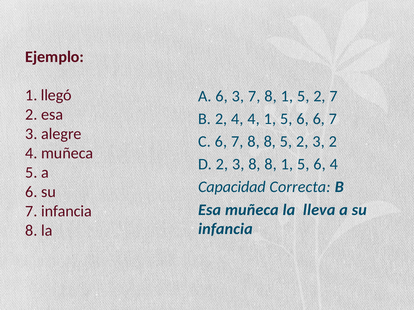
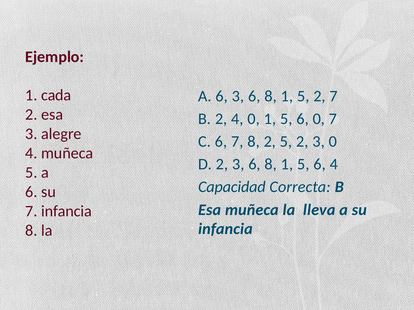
llegó: llegó -> cada
6 3 7: 7 -> 6
4 4: 4 -> 0
6 6: 6 -> 0
7 8 8: 8 -> 2
3 2: 2 -> 0
2 3 8: 8 -> 6
